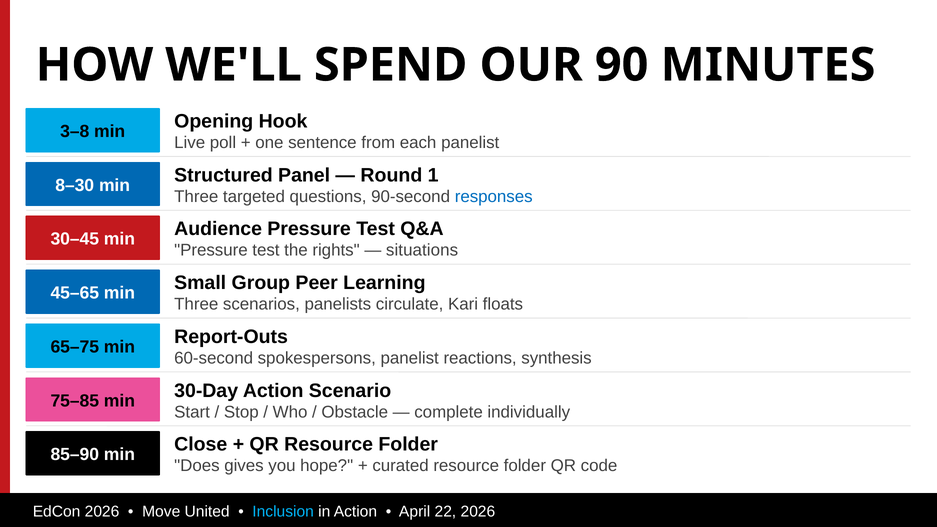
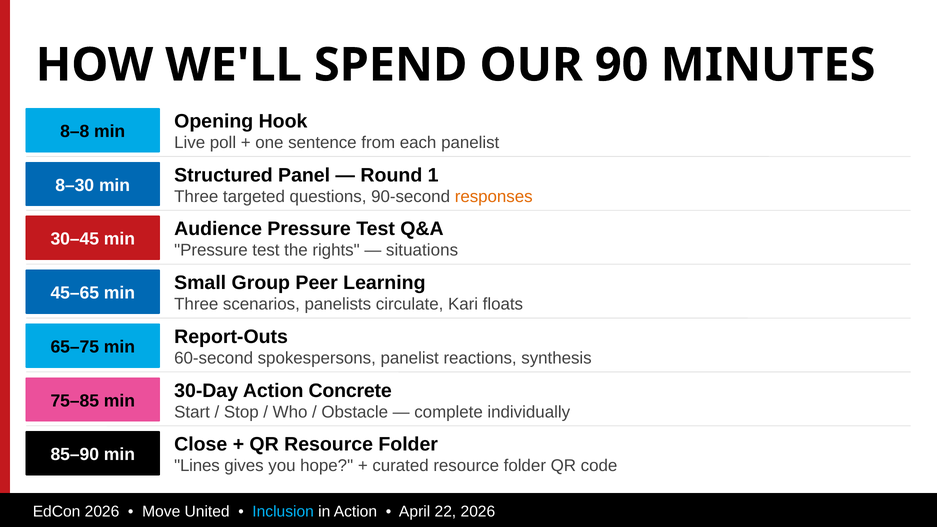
3–8: 3–8 -> 8–8
responses colour: blue -> orange
Scenario: Scenario -> Concrete
Does: Does -> Lines
